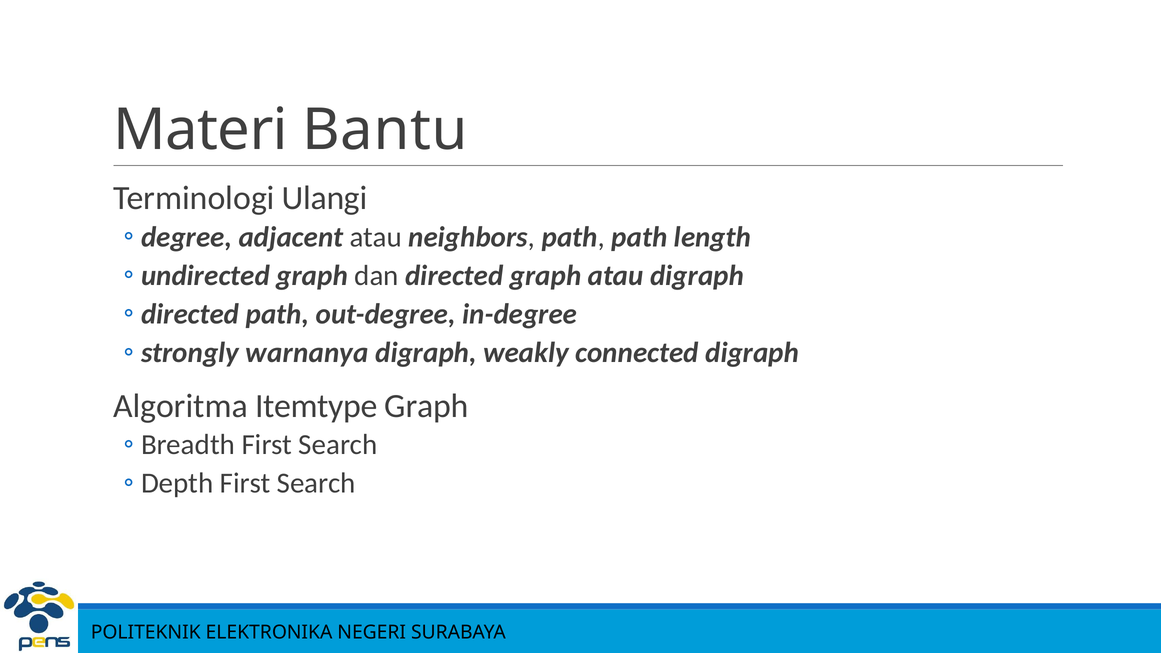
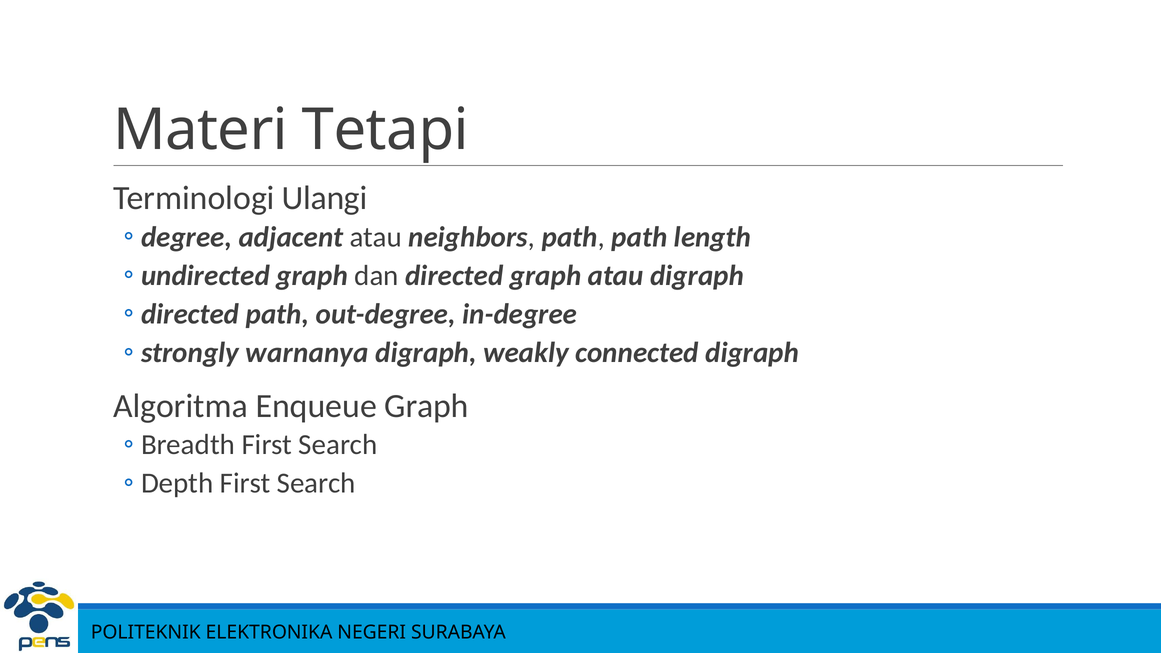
Bantu: Bantu -> Tetapi
Itemtype: Itemtype -> Enqueue
